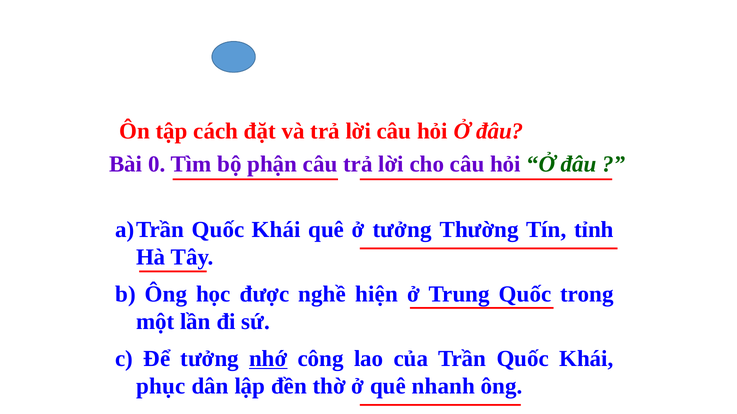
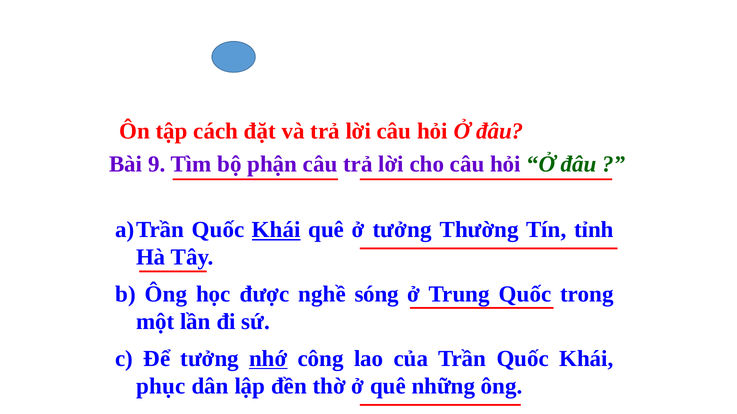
0: 0 -> 9
Khái at (276, 230) underline: none -> present
hiện: hiện -> sóng
nhanh: nhanh -> những
